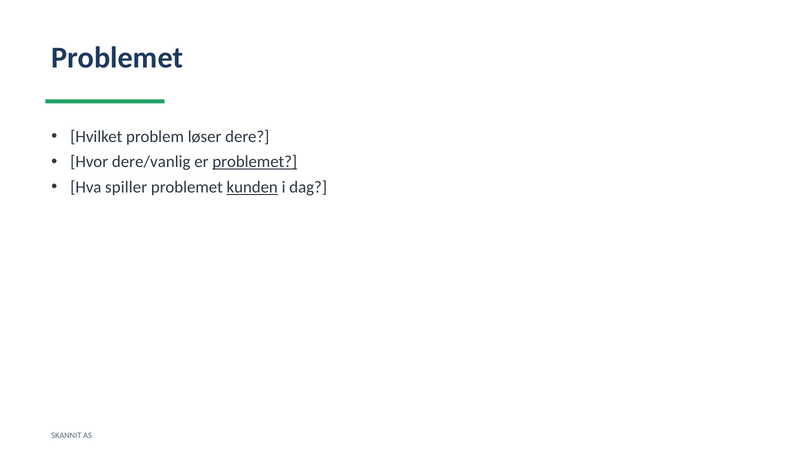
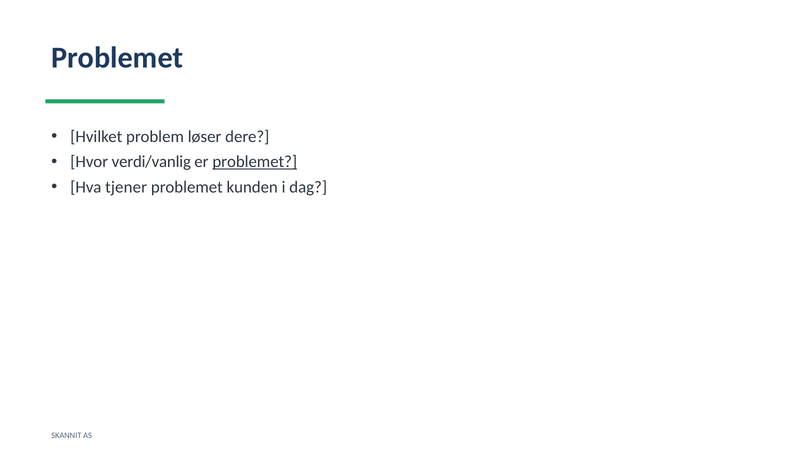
dere/vanlig: dere/vanlig -> verdi/vanlig
spiller: spiller -> tjener
kunden underline: present -> none
